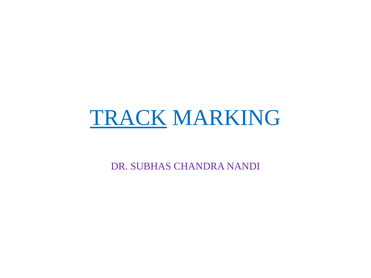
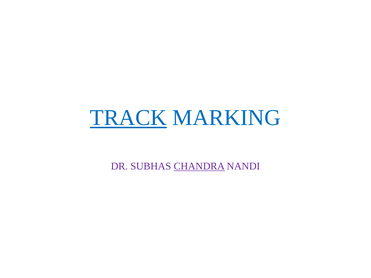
CHANDRA underline: none -> present
